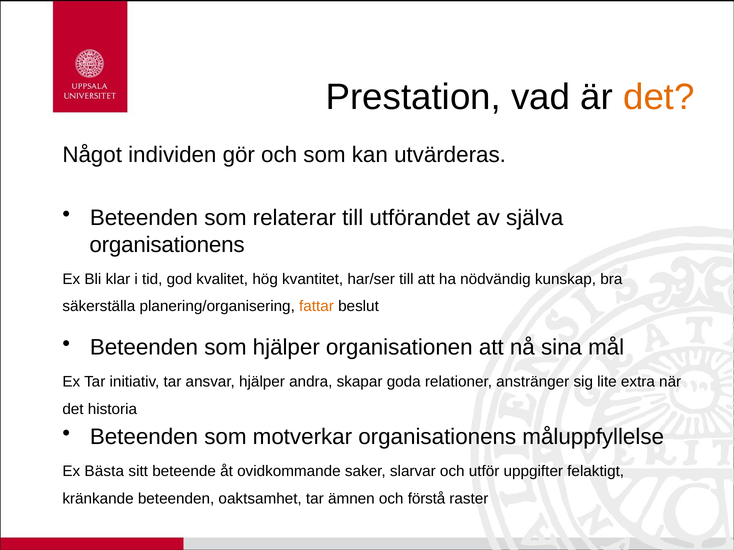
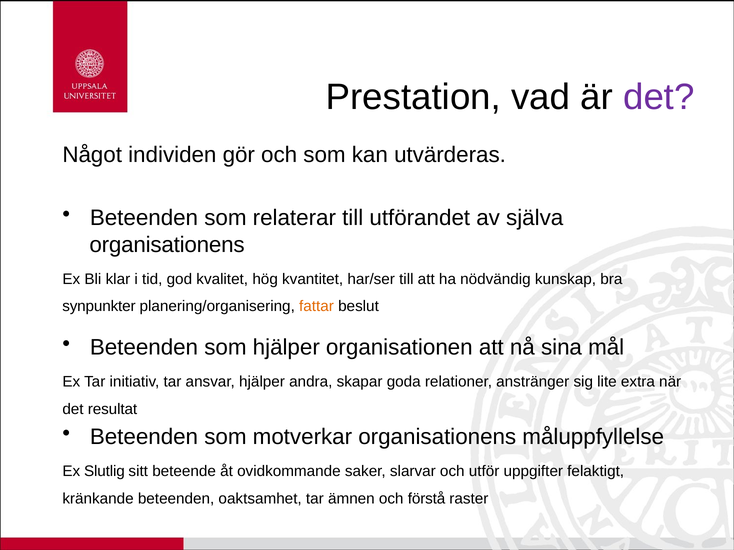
det at (659, 97) colour: orange -> purple
säkerställa: säkerställa -> synpunkter
historia: historia -> resultat
Bästa: Bästa -> Slutlig
